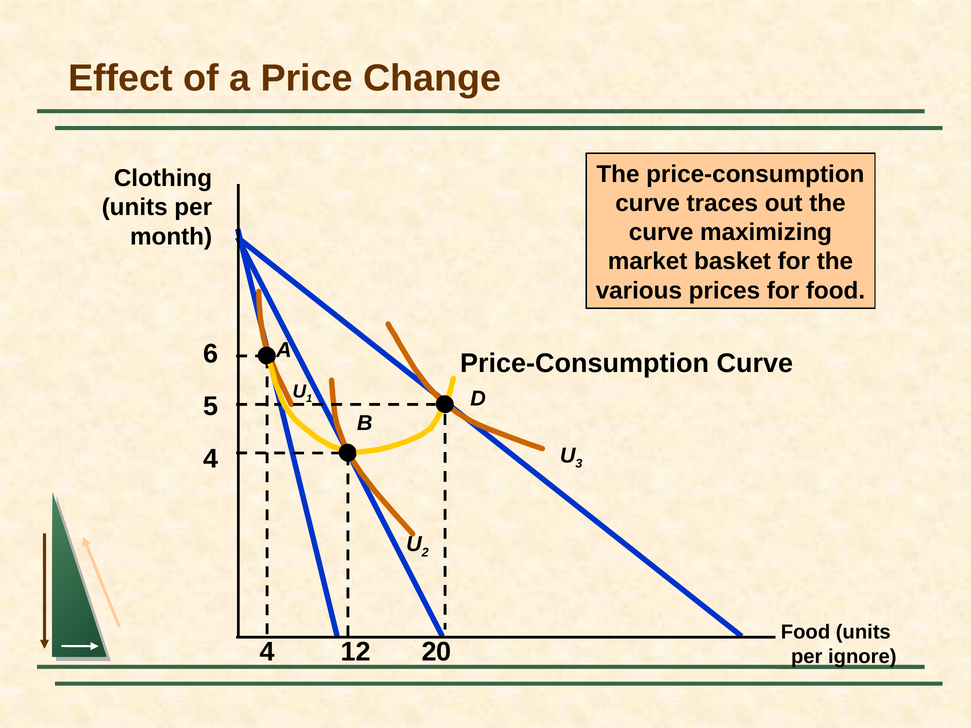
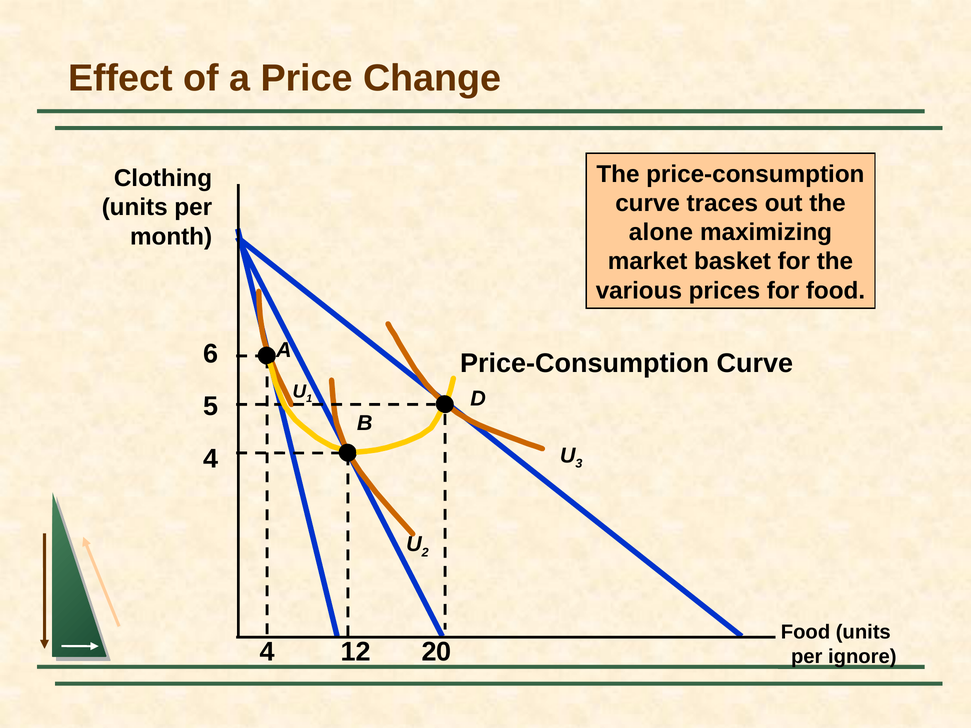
curve at (661, 232): curve -> alone
